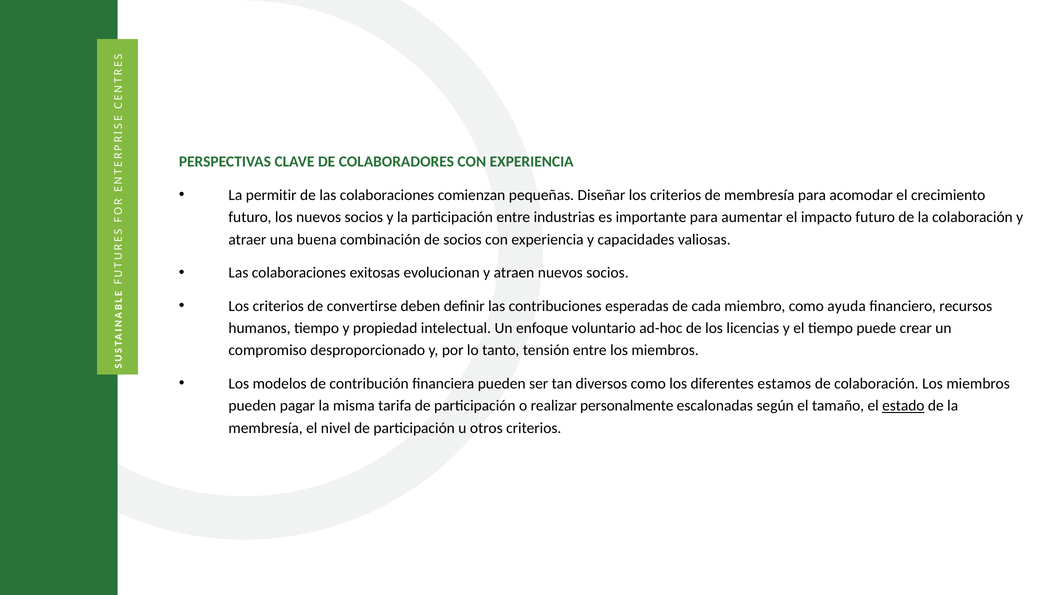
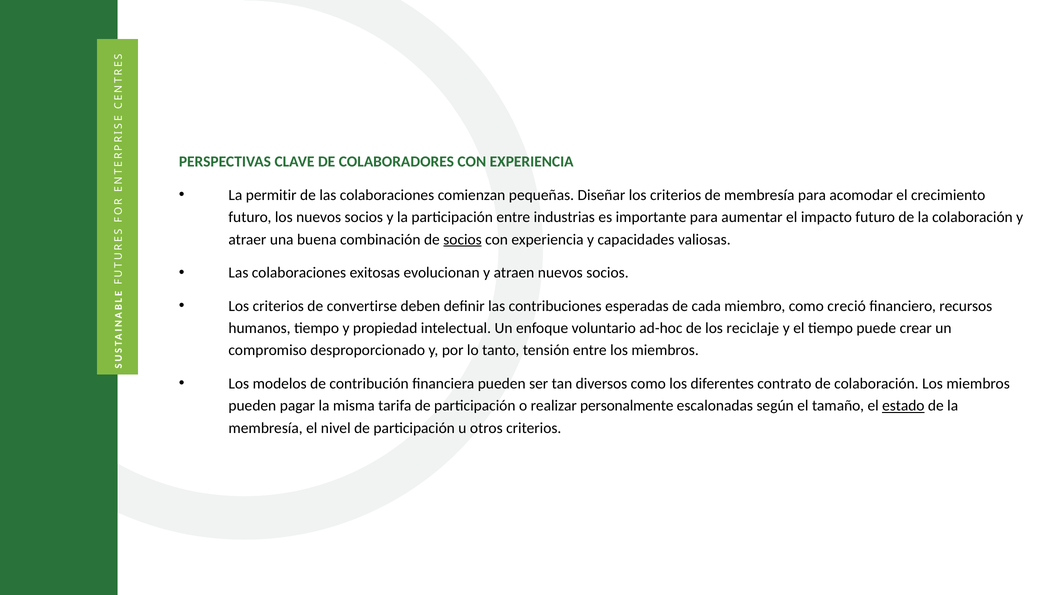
socios at (463, 240) underline: none -> present
ayuda: ayuda -> creció
licencias: licencias -> reciclaje
estamos: estamos -> contrato
